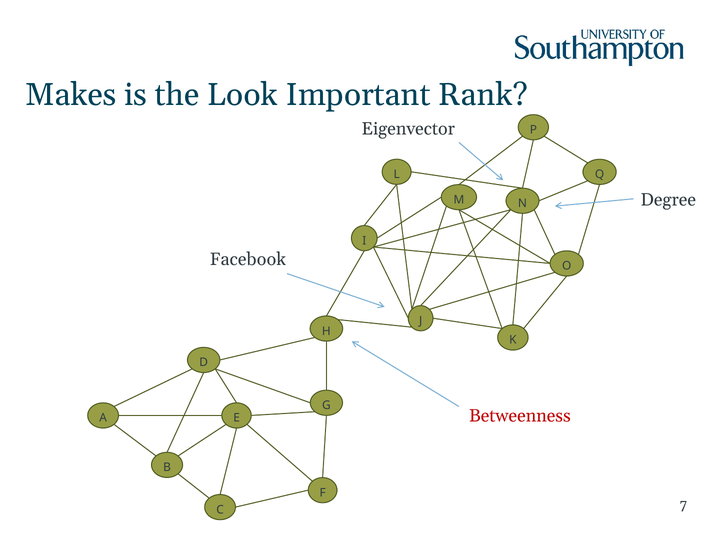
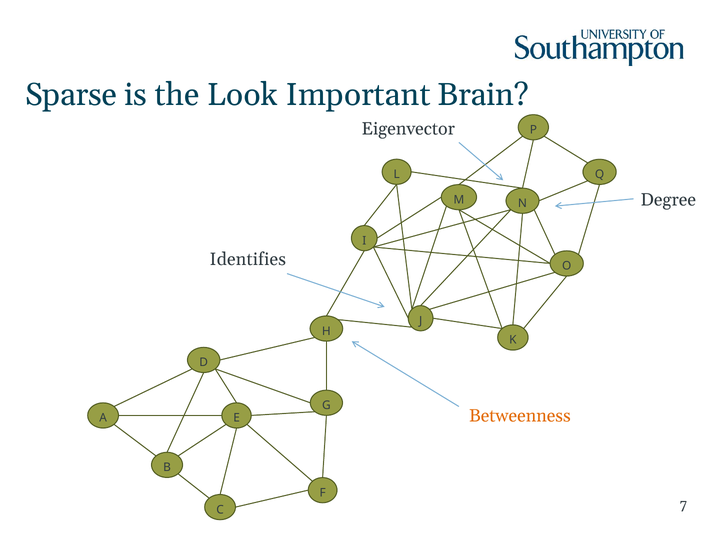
Makes: Makes -> Sparse
Rank: Rank -> Brain
Facebook: Facebook -> Identifies
Betweenness colour: red -> orange
